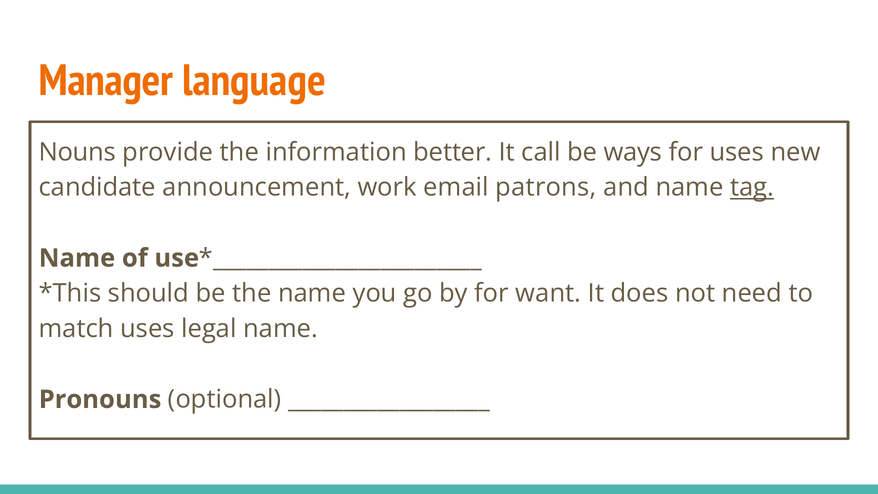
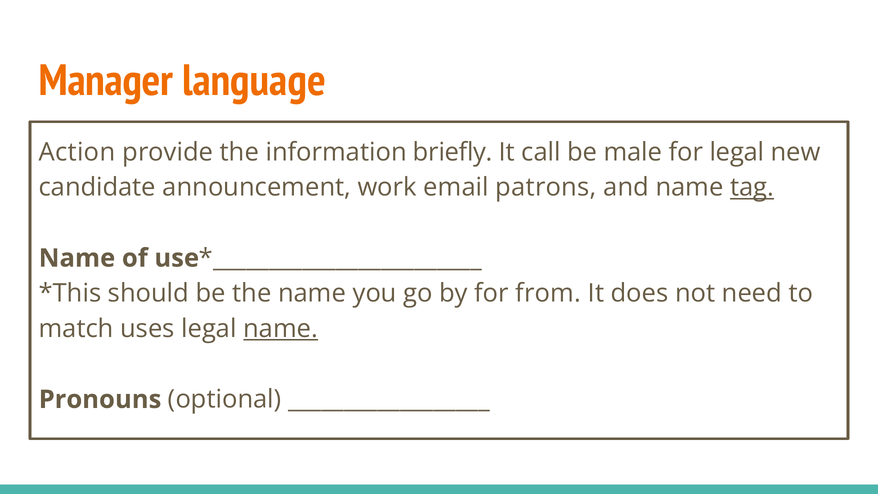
Nouns: Nouns -> Action
better: better -> briefly
ways: ways -> male
for uses: uses -> legal
want: want -> from
name at (281, 329) underline: none -> present
